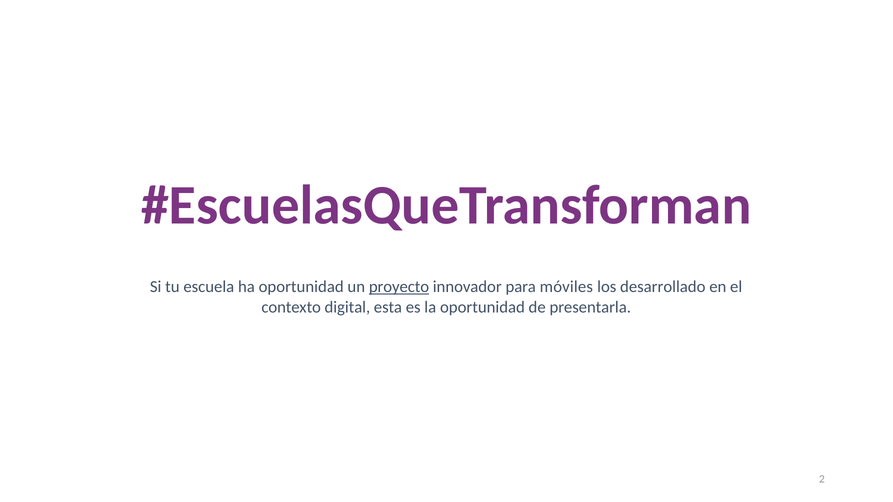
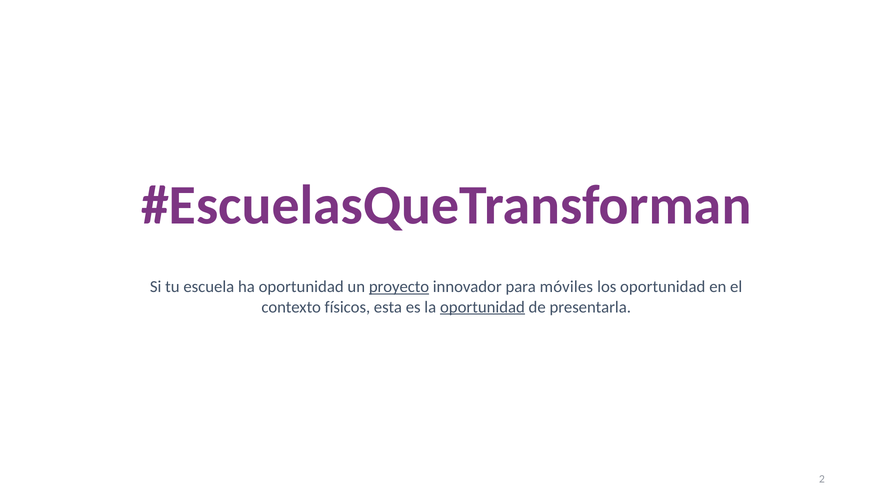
los desarrollado: desarrollado -> oportunidad
digital: digital -> físicos
oportunidad at (482, 307) underline: none -> present
